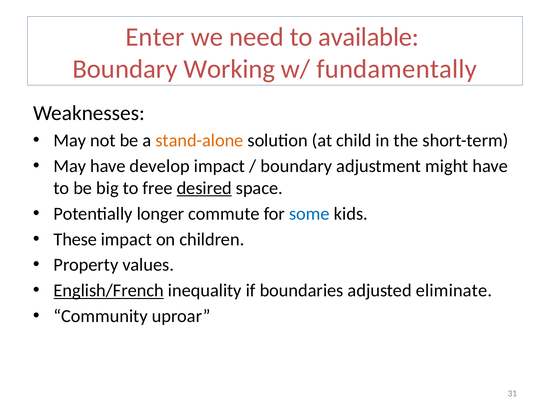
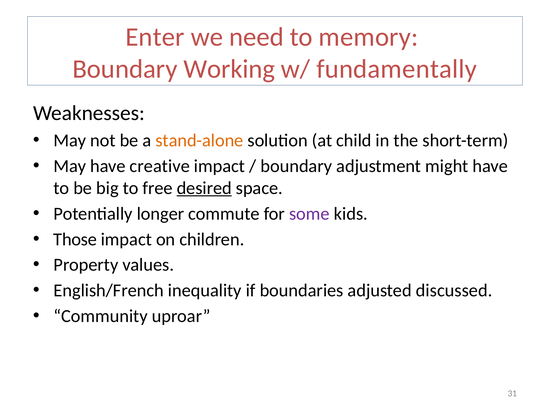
available: available -> memory
develop: develop -> creative
some colour: blue -> purple
These: These -> Those
English/French underline: present -> none
eliminate: eliminate -> discussed
